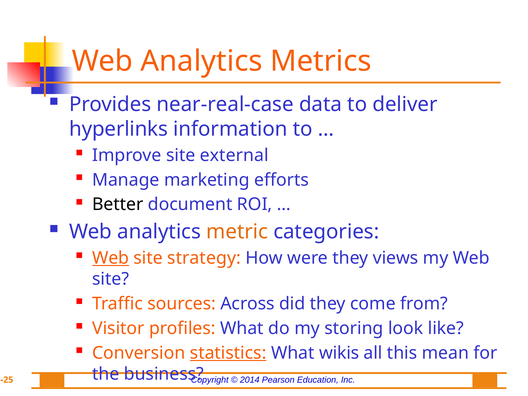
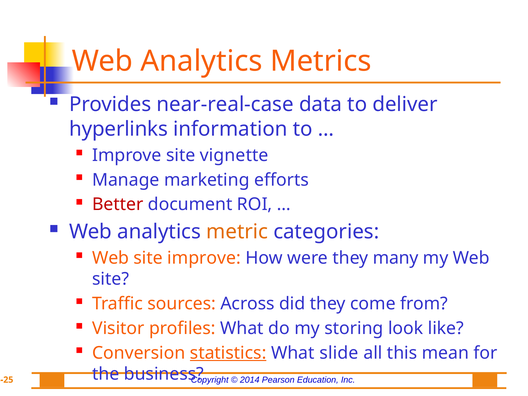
external: external -> vignette
Better colour: black -> red
Web at (111, 258) underline: present -> none
site strategy: strategy -> improve
views: views -> many
wikis: wikis -> slide
